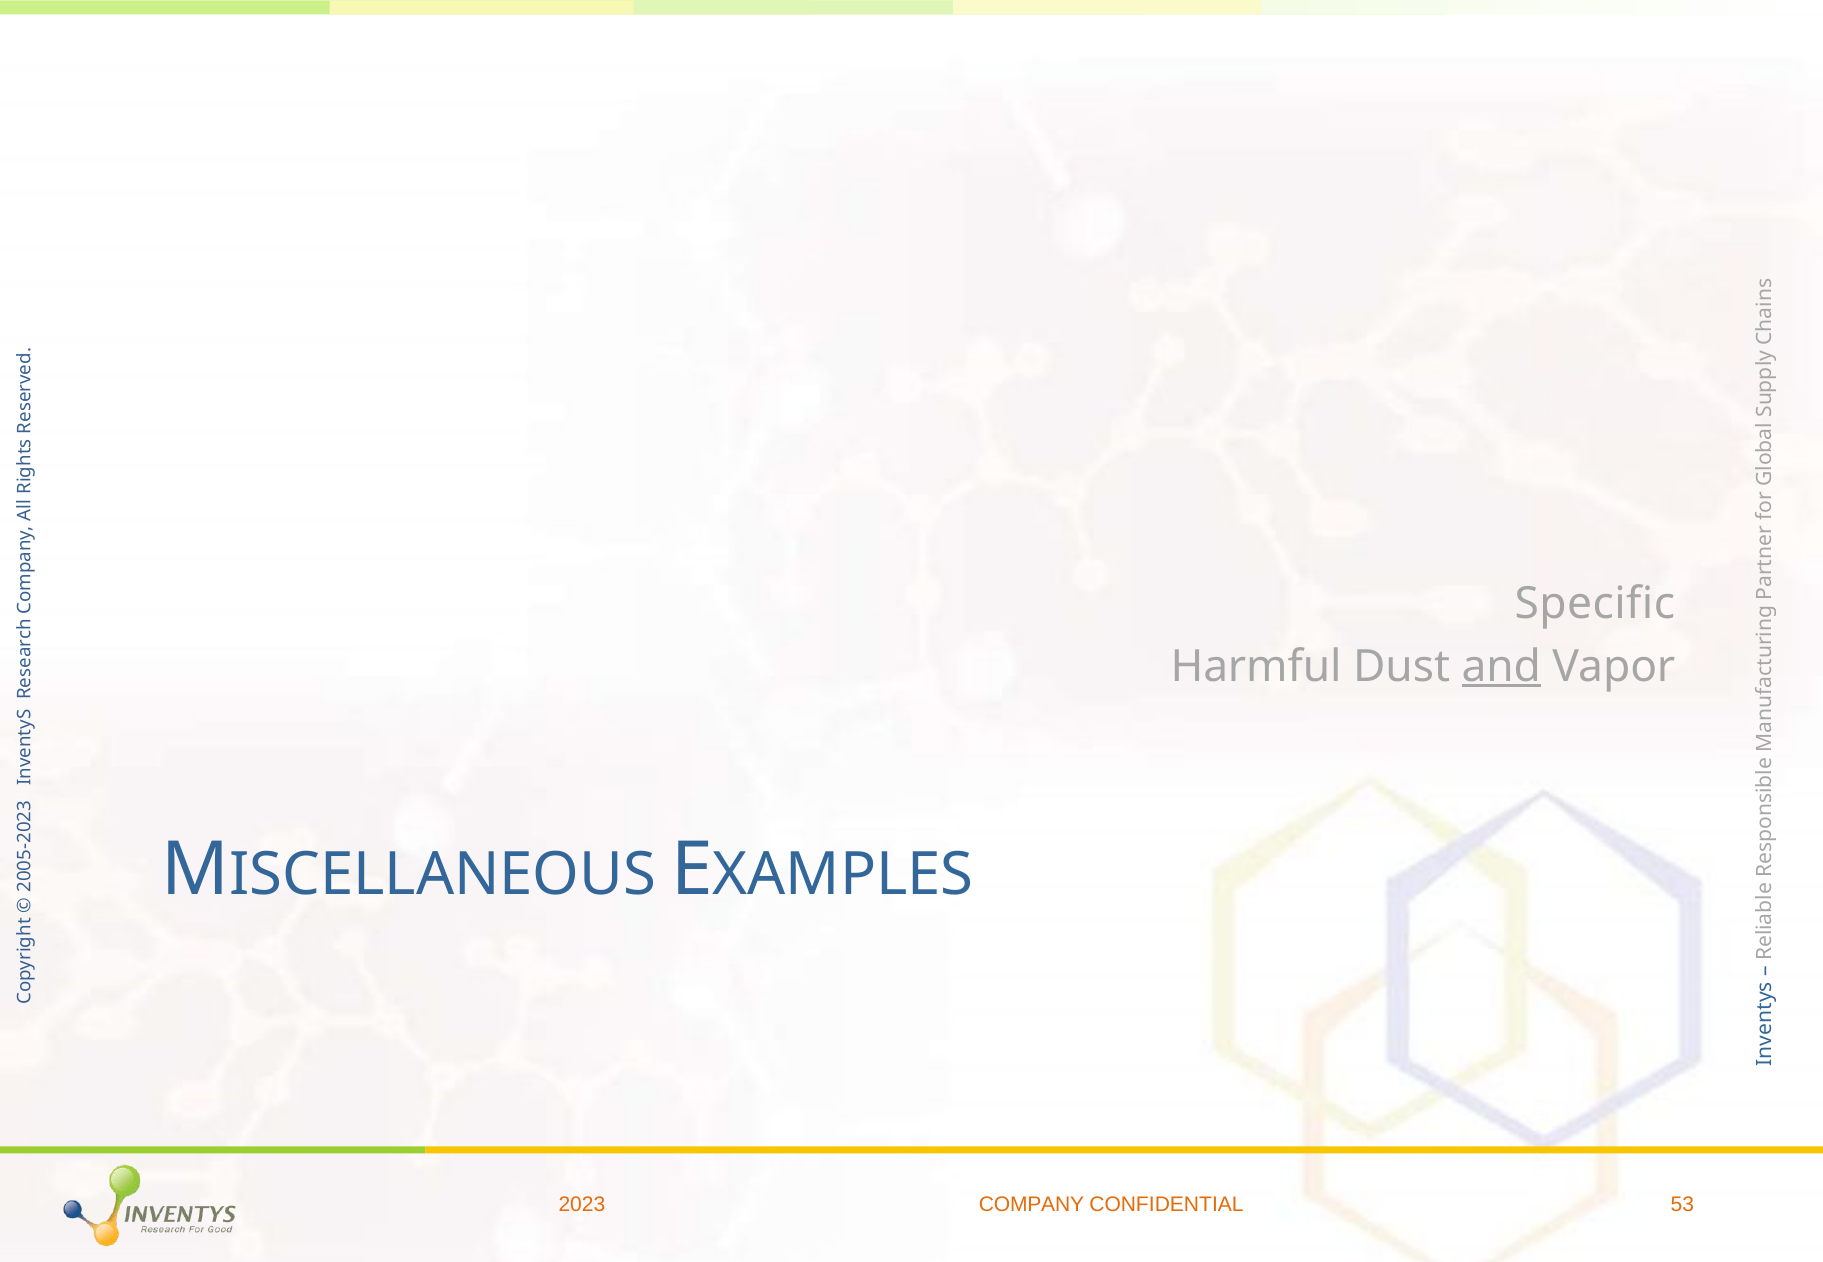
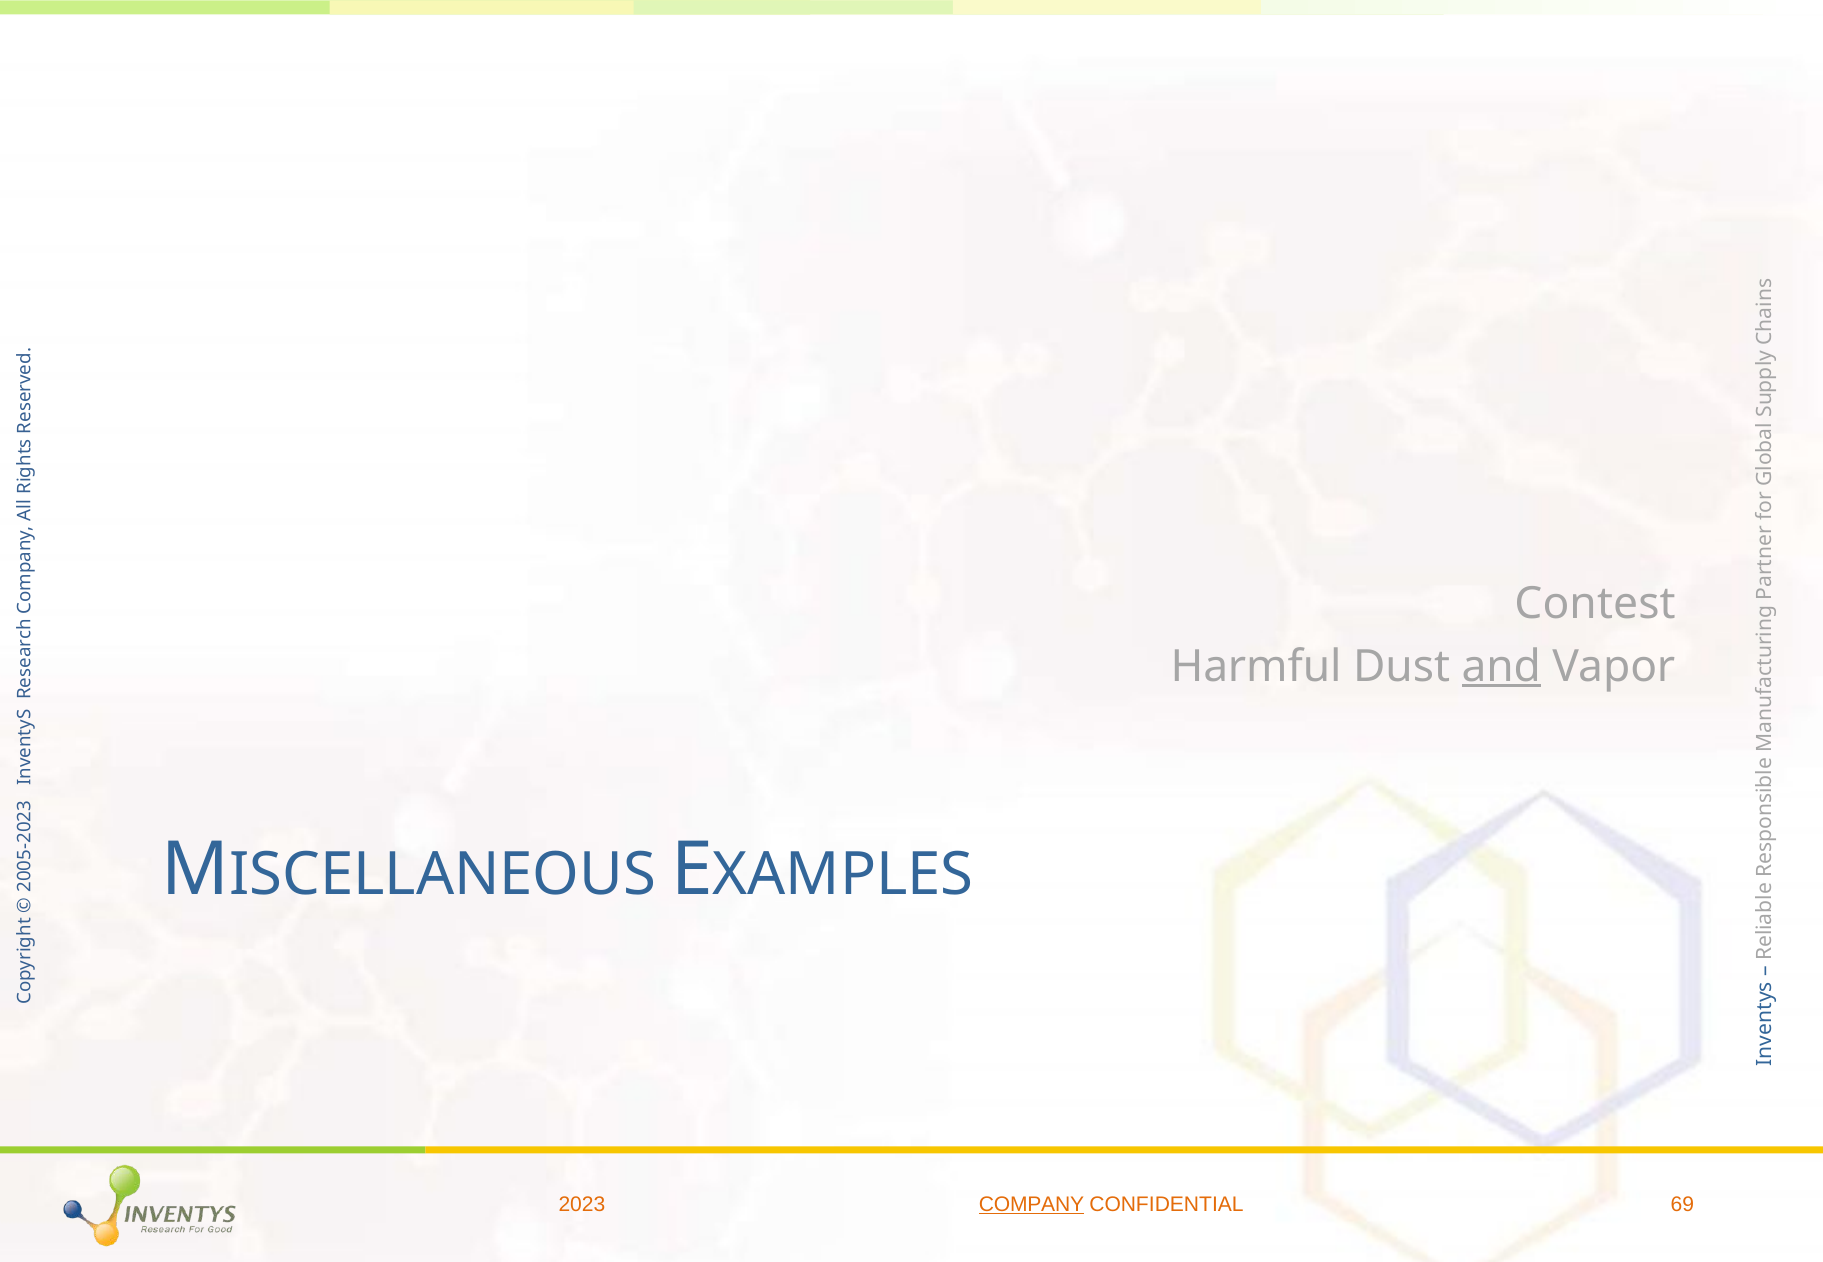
Specific: Specific -> Contest
COMPANY underline: none -> present
53: 53 -> 69
